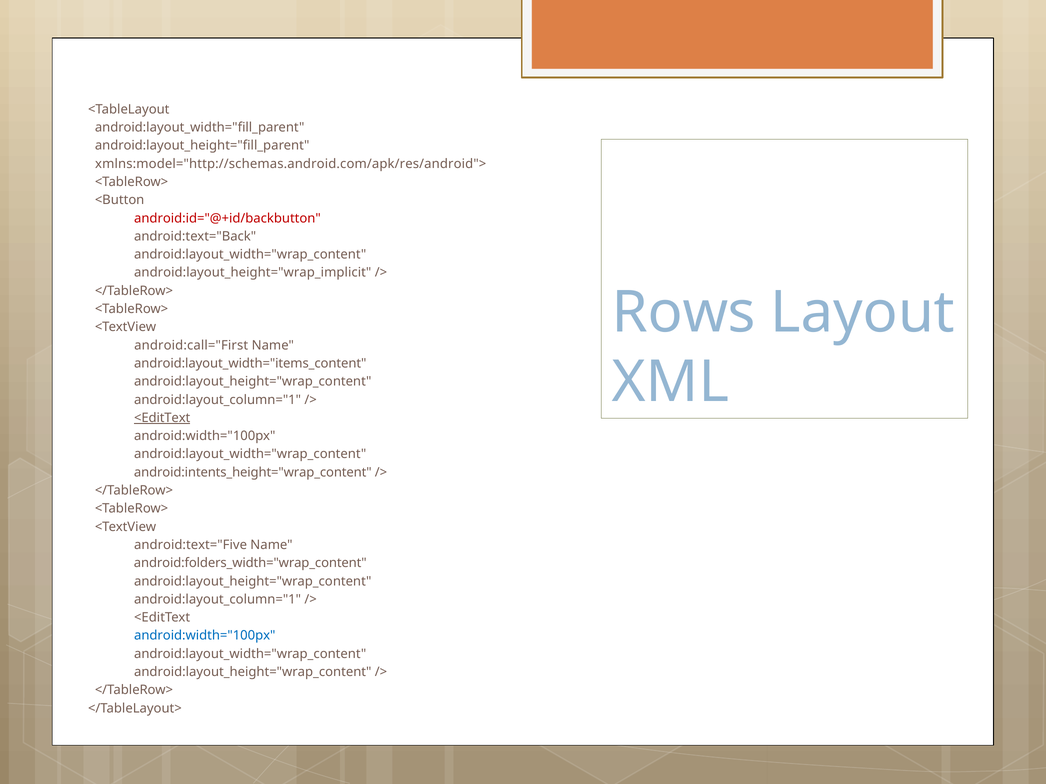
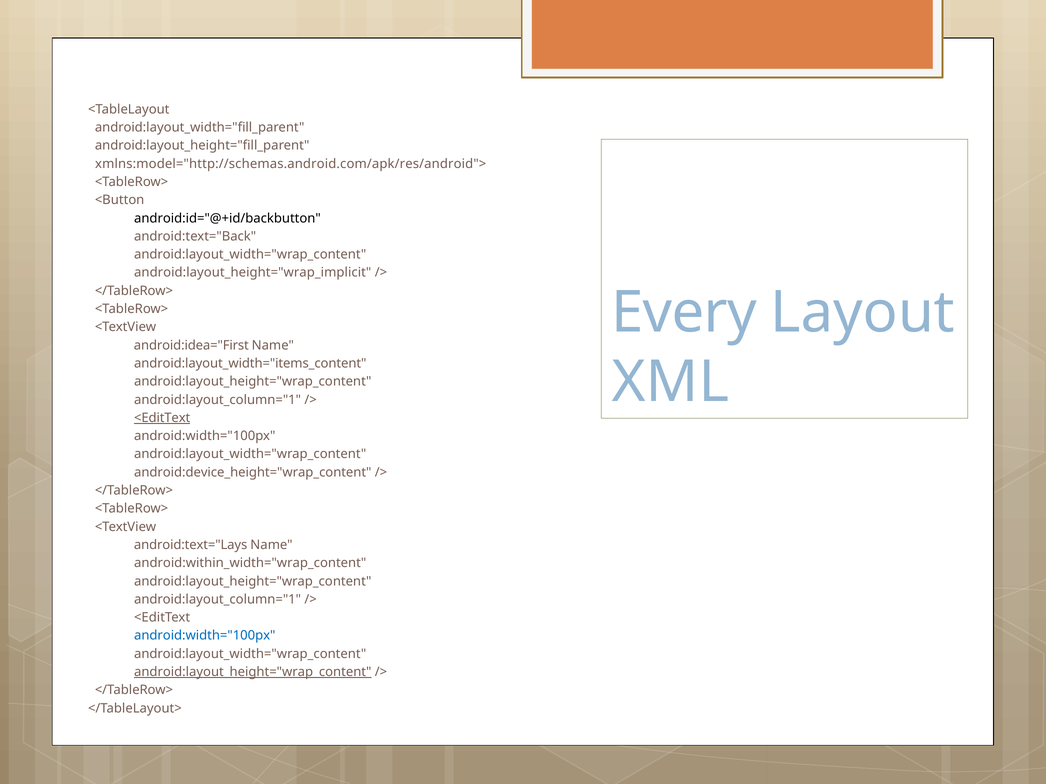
android:id="@+id/backbutton colour: red -> black
Rows: Rows -> Every
android:call="First: android:call="First -> android:idea="First
android:intents_height="wrap_content: android:intents_height="wrap_content -> android:device_height="wrap_content
android:text="Five: android:text="Five -> android:text="Lays
android:folders_width="wrap_content: android:folders_width="wrap_content -> android:within_width="wrap_content
android:layout_height="wrap_content at (253, 672) underline: none -> present
